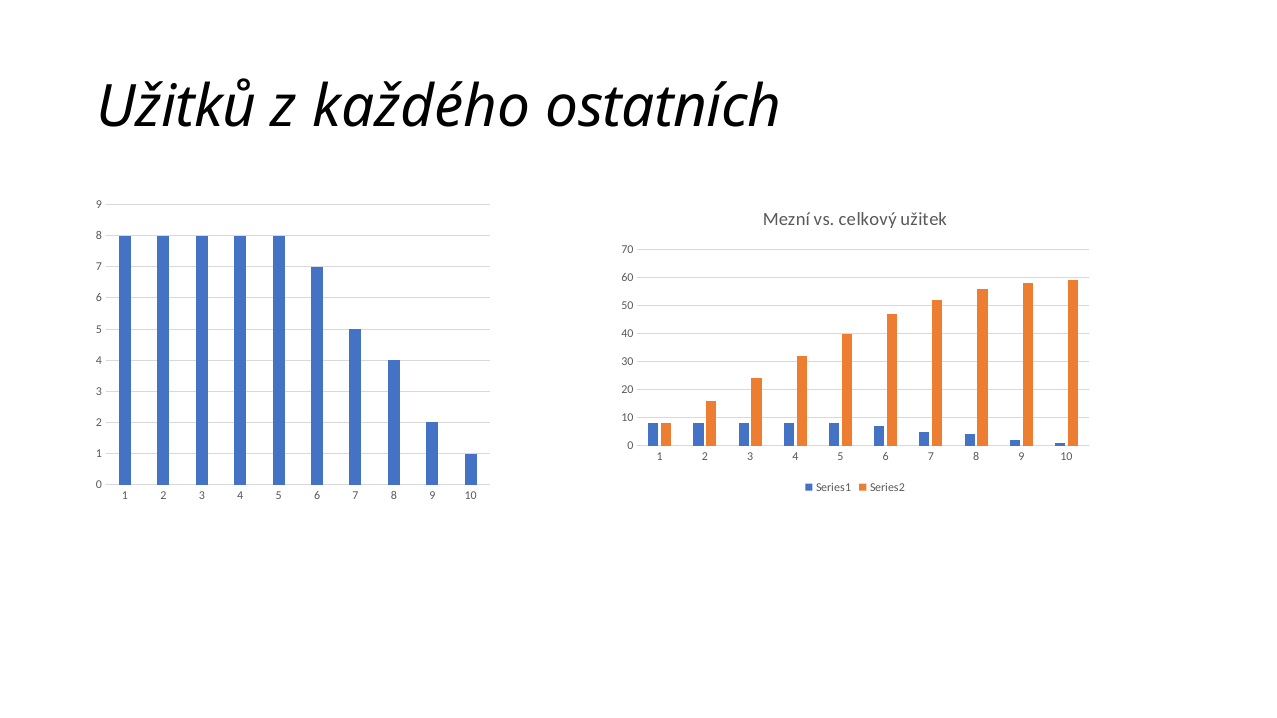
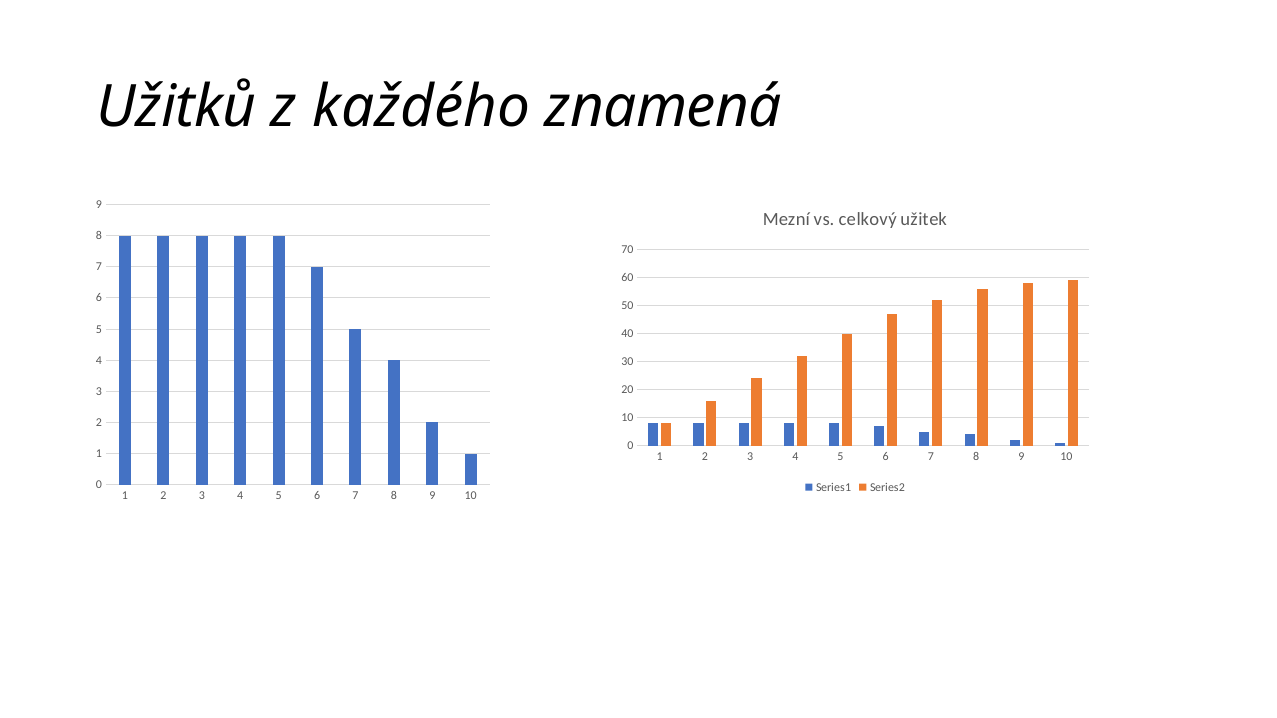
ostatních: ostatních -> znamená
